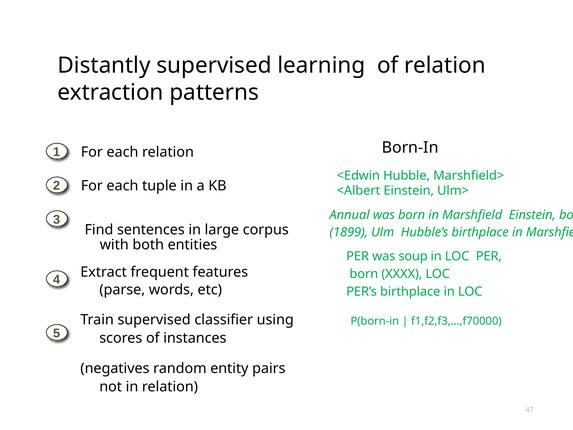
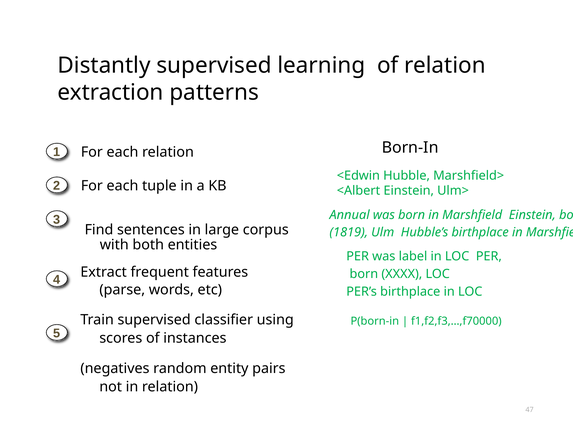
1899: 1899 -> 1819
soup: soup -> label
